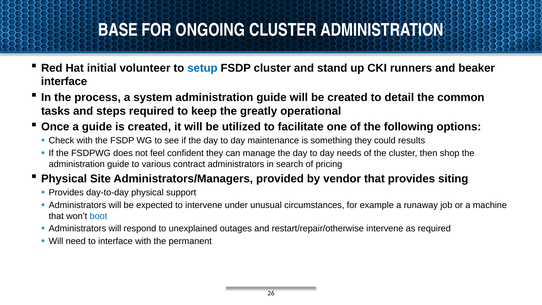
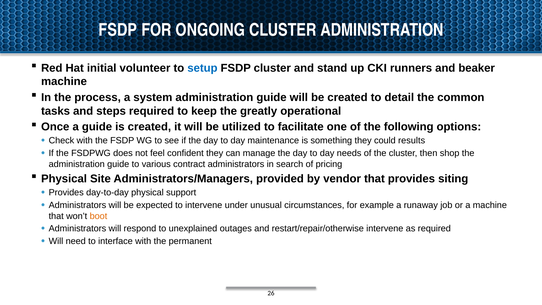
BASE at (118, 30): BASE -> FSDP
interface at (64, 82): interface -> machine
boot colour: blue -> orange
